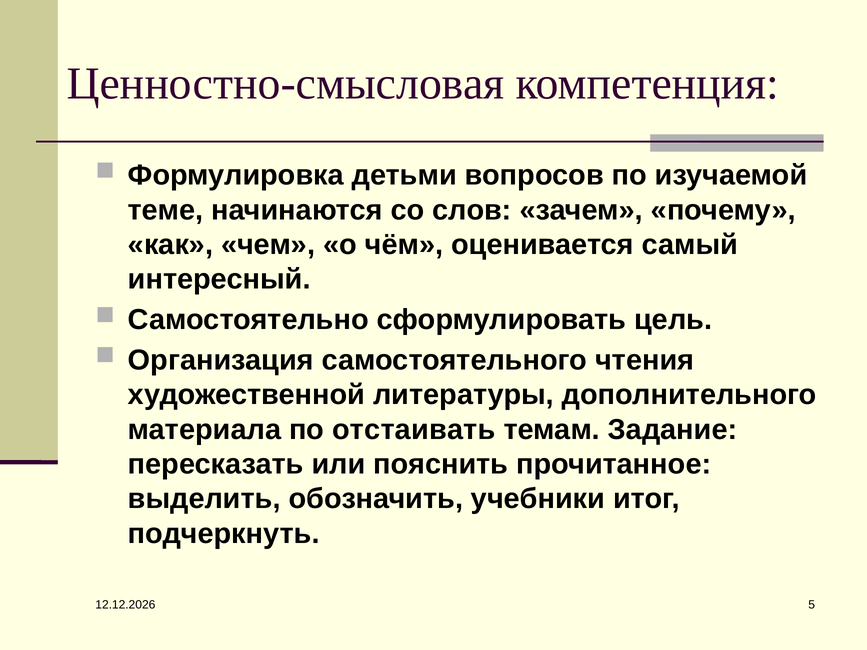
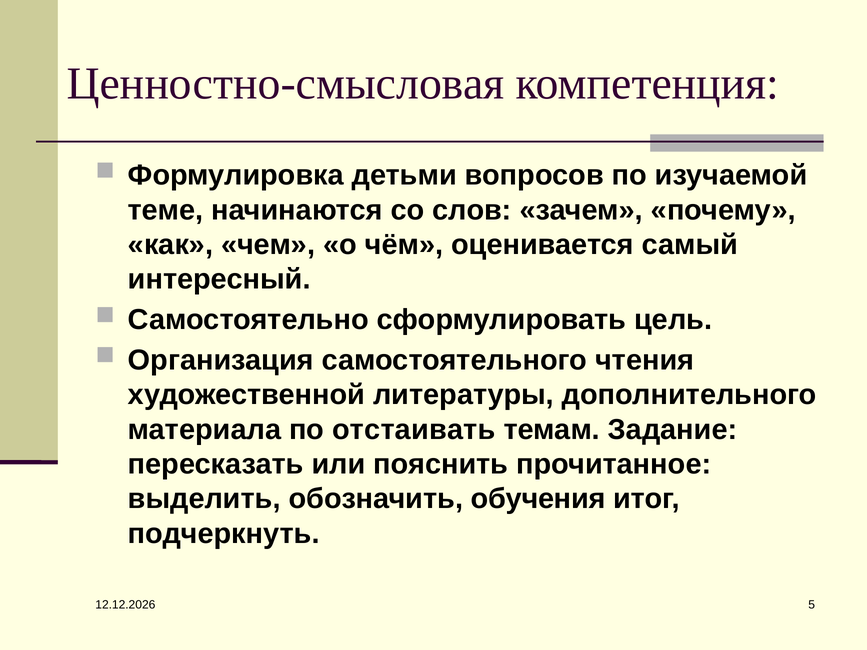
учебники: учебники -> обучения
